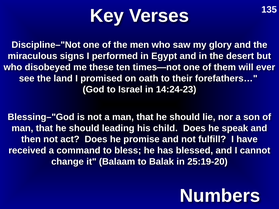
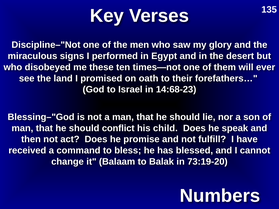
14:24-23: 14:24-23 -> 14:68-23
leading: leading -> conflict
25:19-20: 25:19-20 -> 73:19-20
